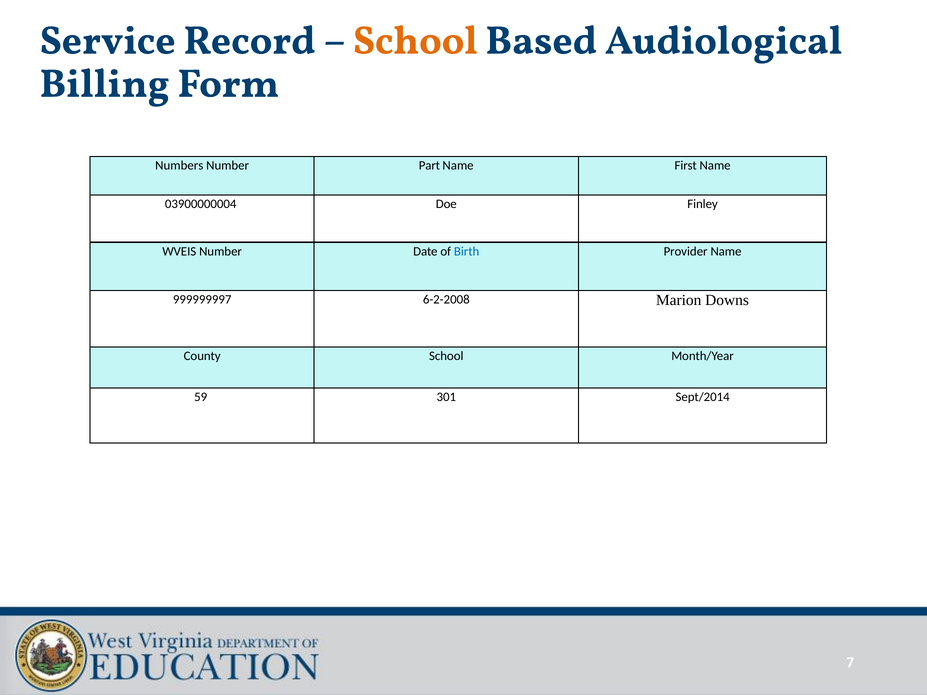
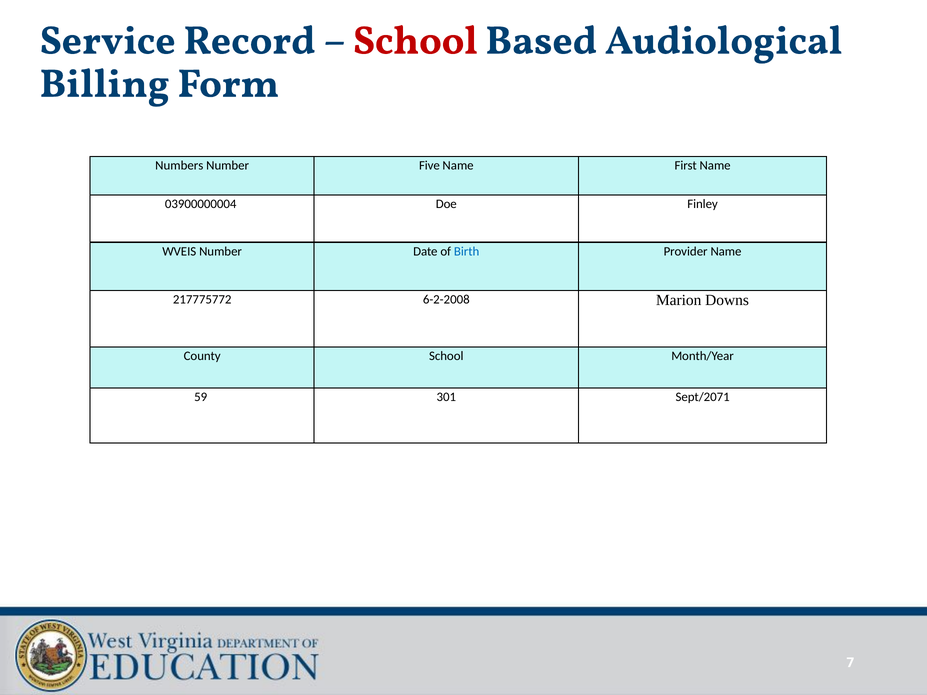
School at (415, 40) colour: orange -> red
Part: Part -> Five
999999997: 999999997 -> 217775772
Sept/2014: Sept/2014 -> Sept/2071
